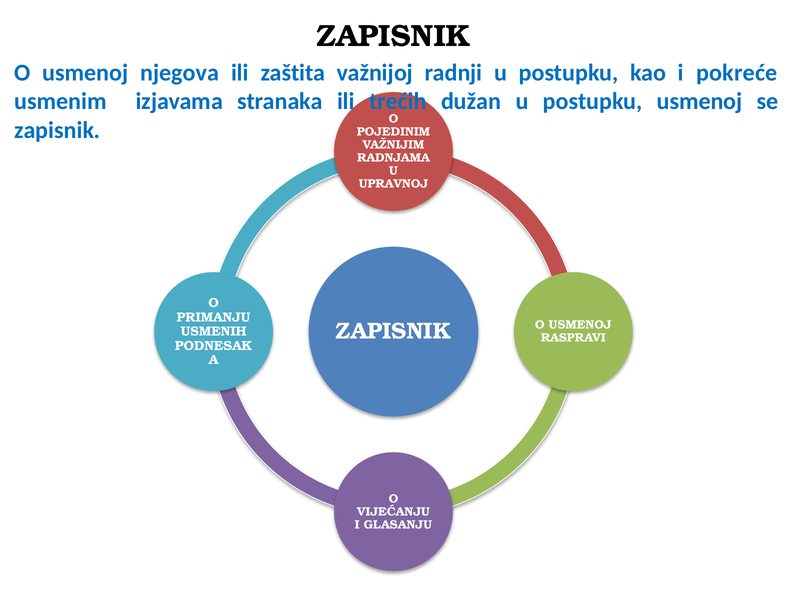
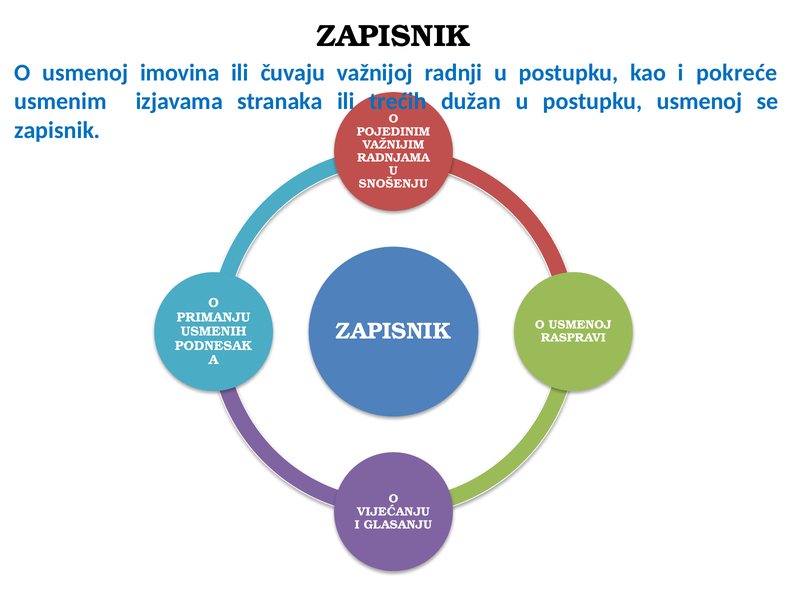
njegova: njegova -> imovina
zaštita: zaštita -> čuvaju
UPRAVNOJ: UPRAVNOJ -> SNOŠENJU
